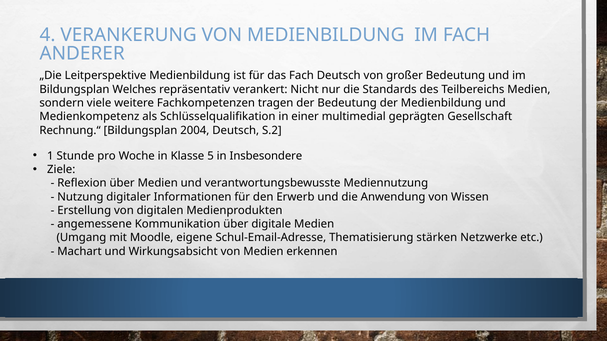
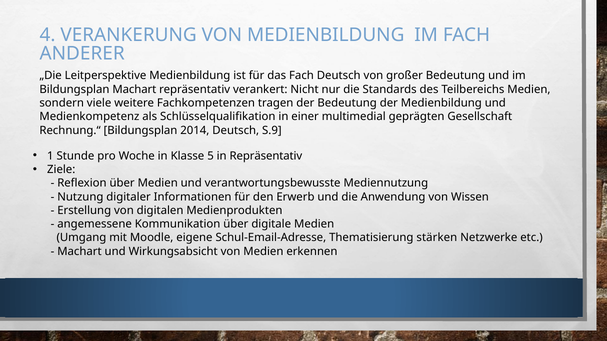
Bildungsplan Welches: Welches -> Machart
2004: 2004 -> 2014
S.2: S.2 -> S.9
in Insbesondere: Insbesondere -> Repräsentativ
